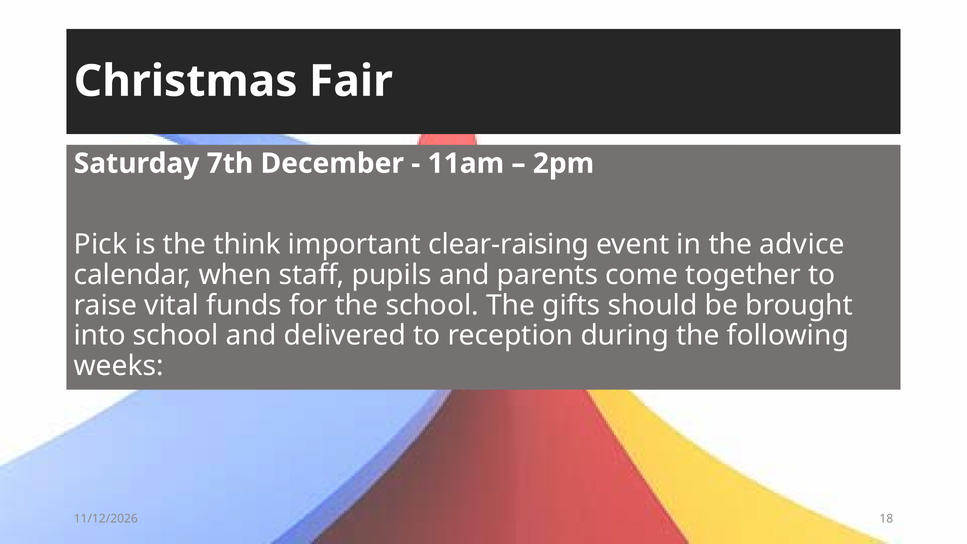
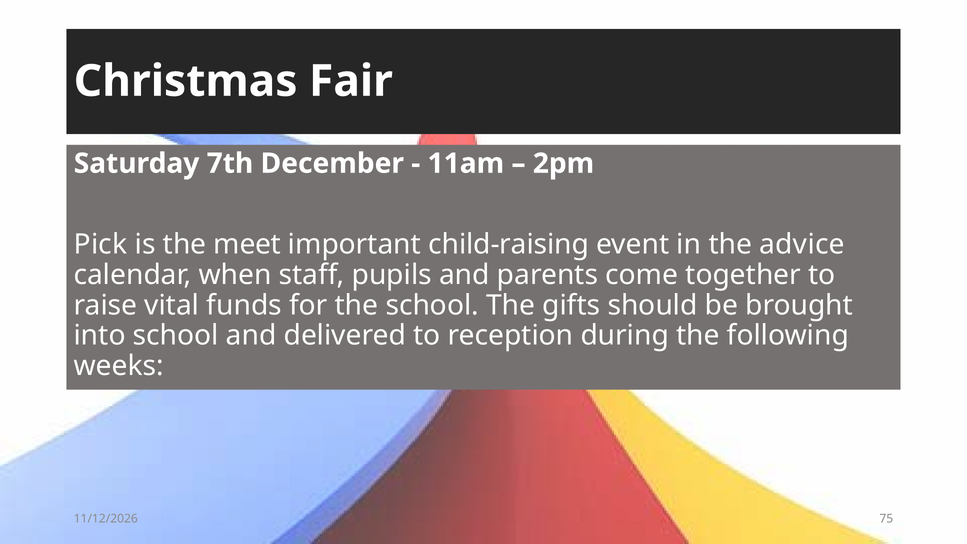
think: think -> meet
clear-raising: clear-raising -> child-raising
18: 18 -> 75
